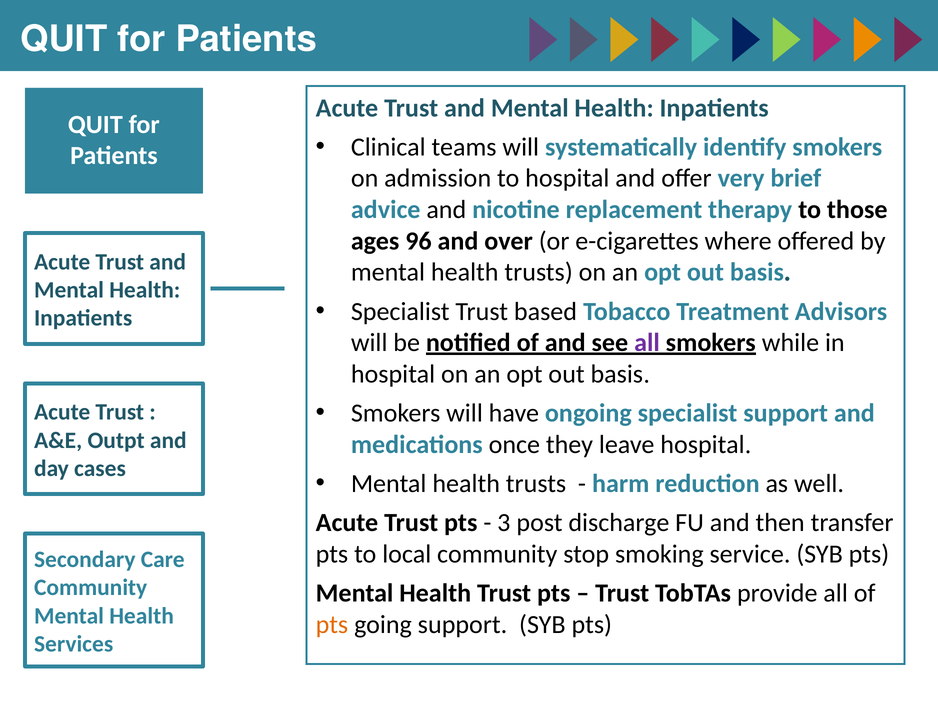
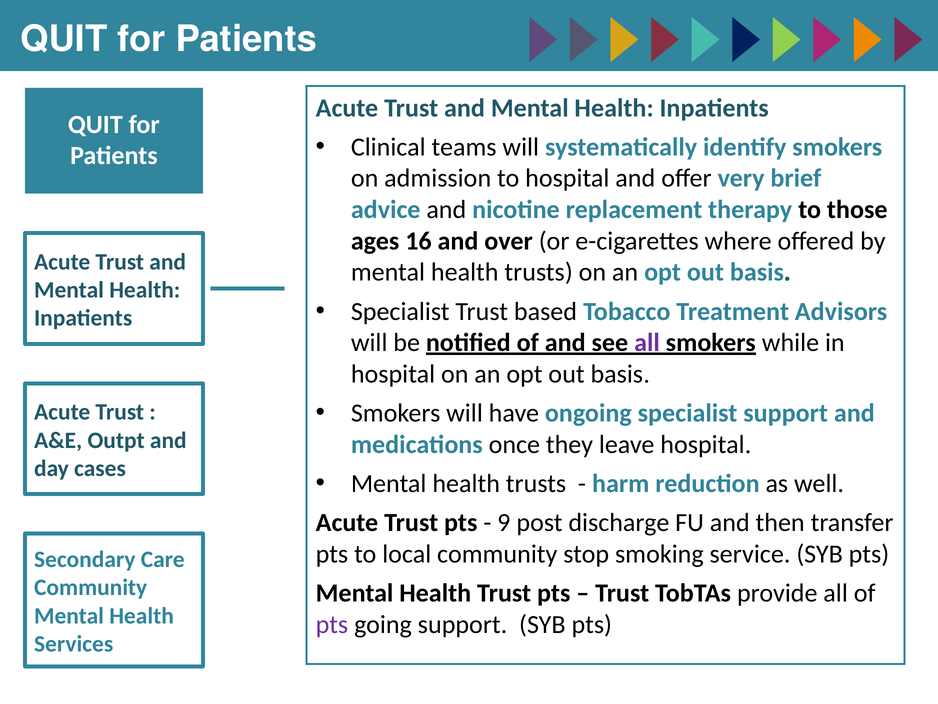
96: 96 -> 16
3: 3 -> 9
pts at (332, 624) colour: orange -> purple
